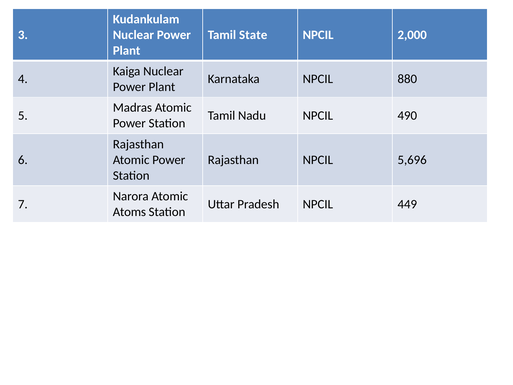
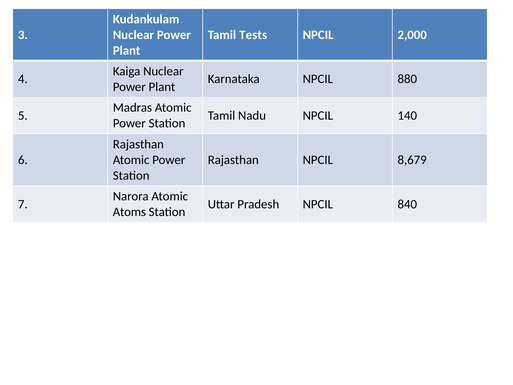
State: State -> Tests
490: 490 -> 140
5,696: 5,696 -> 8,679
449: 449 -> 840
